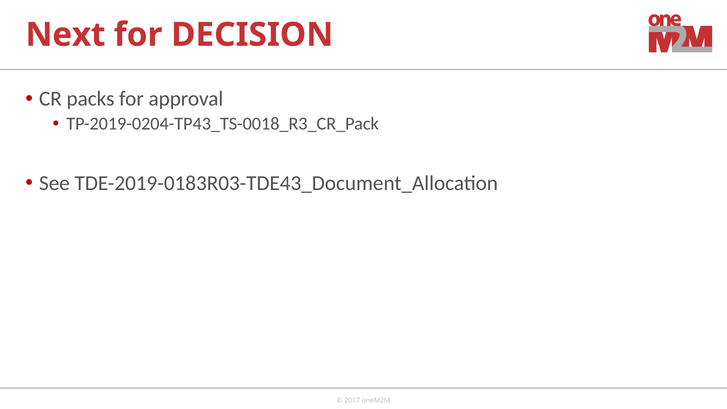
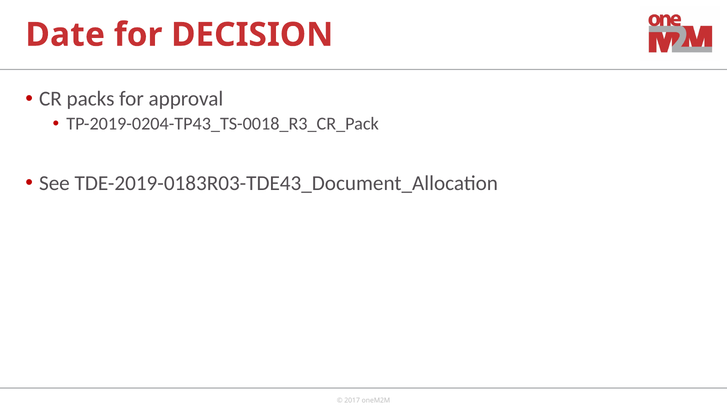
Next: Next -> Date
